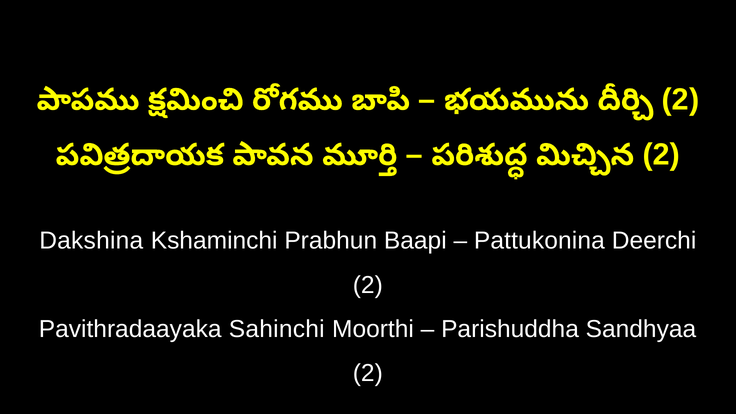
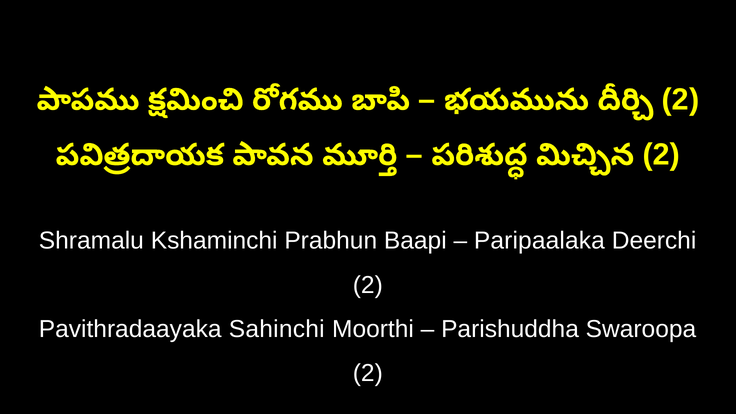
Dakshina: Dakshina -> Shramalu
Pattukonina: Pattukonina -> Paripaalaka
Sandhyaa: Sandhyaa -> Swaroopa
